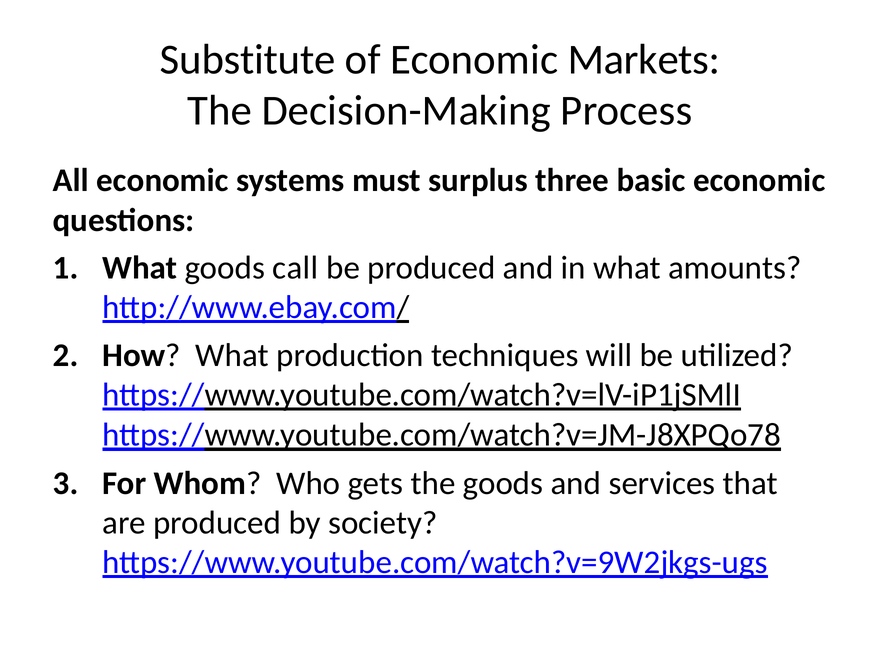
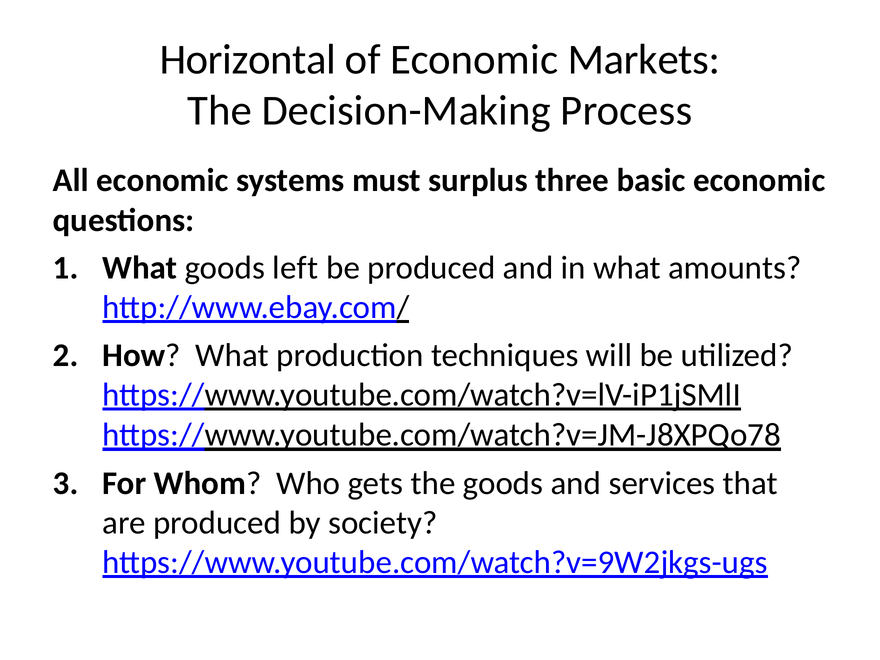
Substitute: Substitute -> Horizontal
call: call -> left
